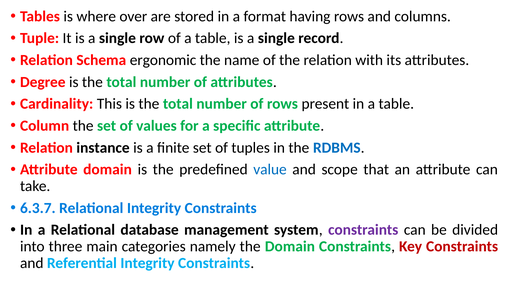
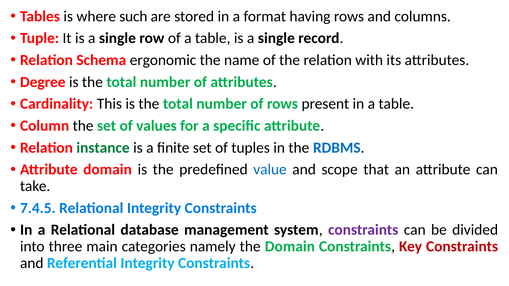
over: over -> such
instance colour: black -> green
6.3.7: 6.3.7 -> 7.4.5
